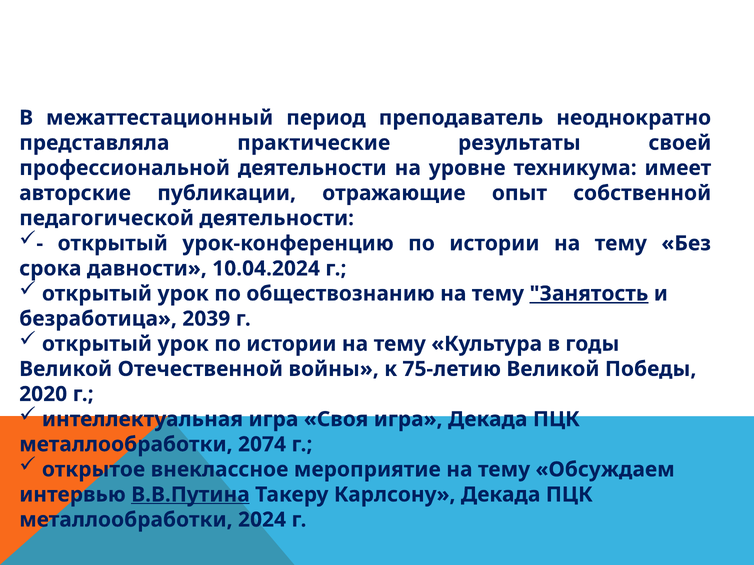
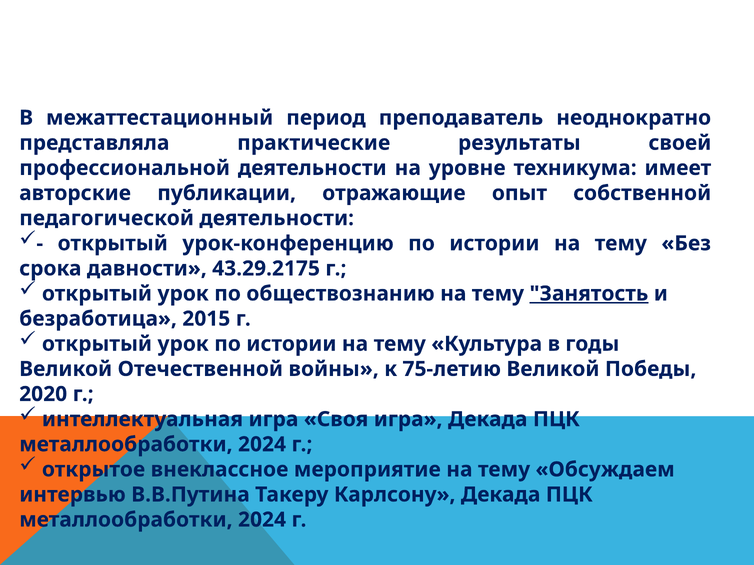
10.04.2024: 10.04.2024 -> 43.29.2175
2039: 2039 -> 2015
2074 at (262, 445): 2074 -> 2024
В.В.Путина underline: present -> none
